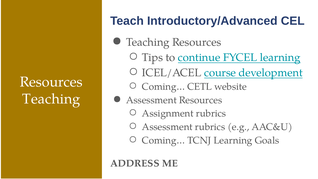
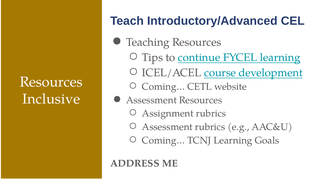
Teaching at (51, 99): Teaching -> Inclusive
